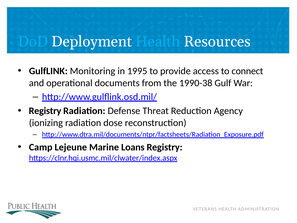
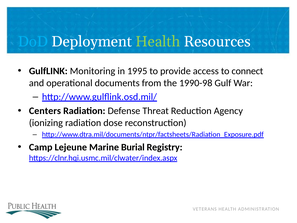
Health at (158, 41) colour: light blue -> light green
1990-38: 1990-38 -> 1990-98
Registry at (45, 111): Registry -> Centers
Loans: Loans -> Burial
